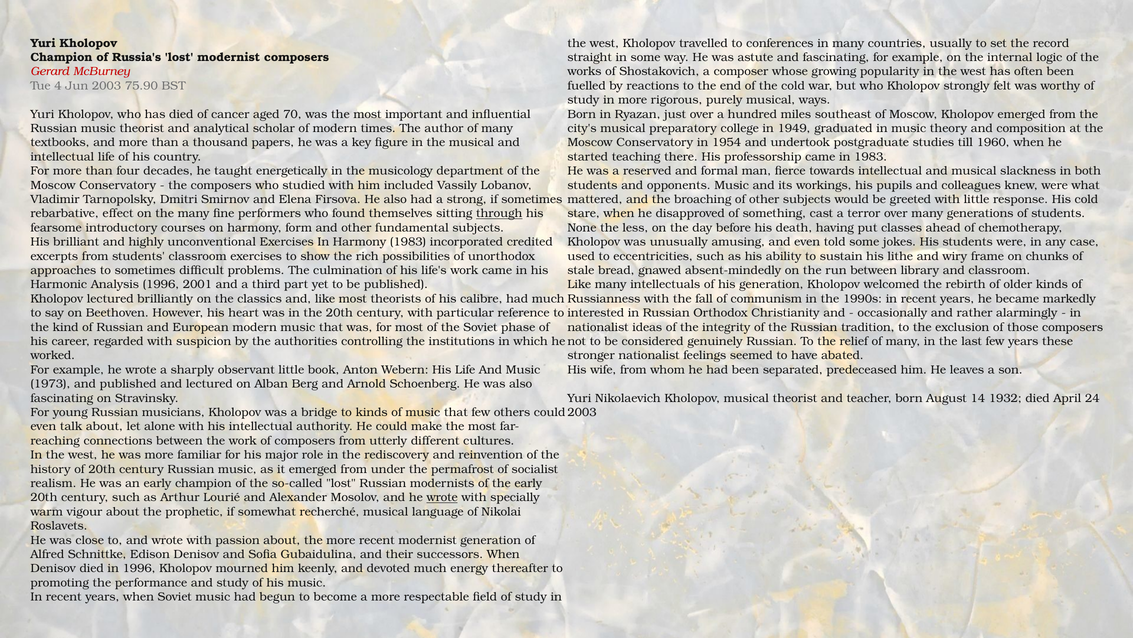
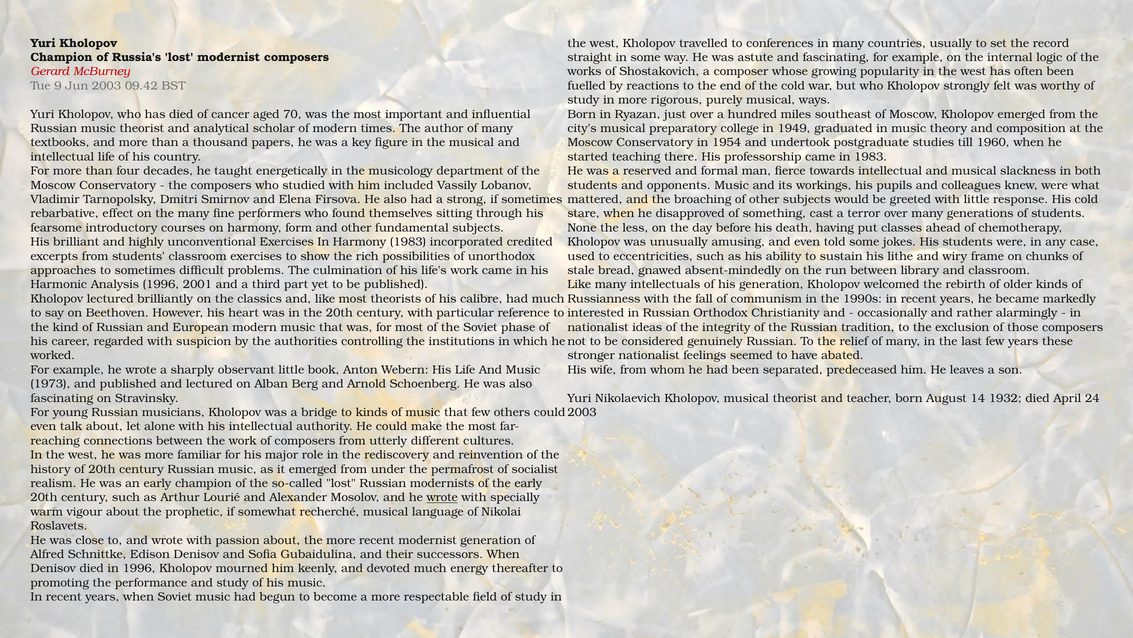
4: 4 -> 9
75.90: 75.90 -> 09.42
through underline: present -> none
